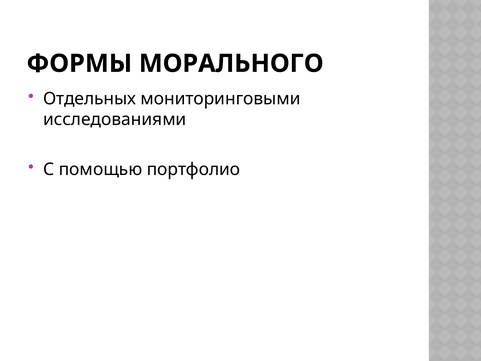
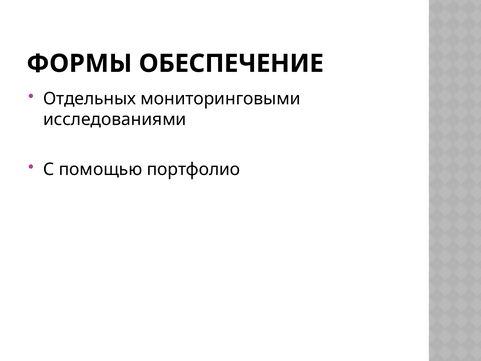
МОРАЛЬНОГО: МОРАЛЬНОГО -> ОБЕСПЕЧЕНИЕ
